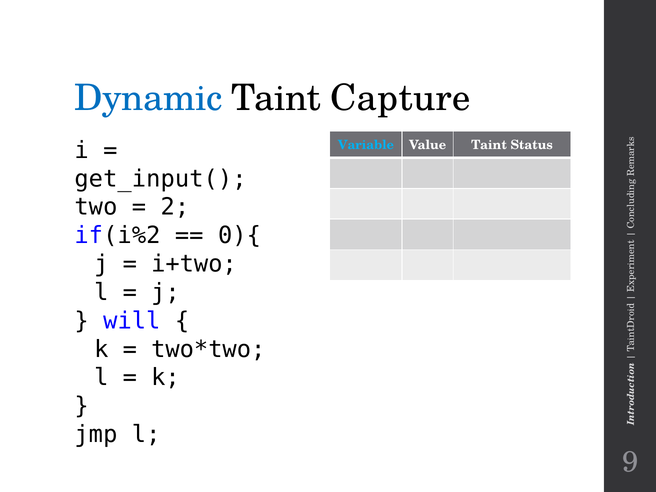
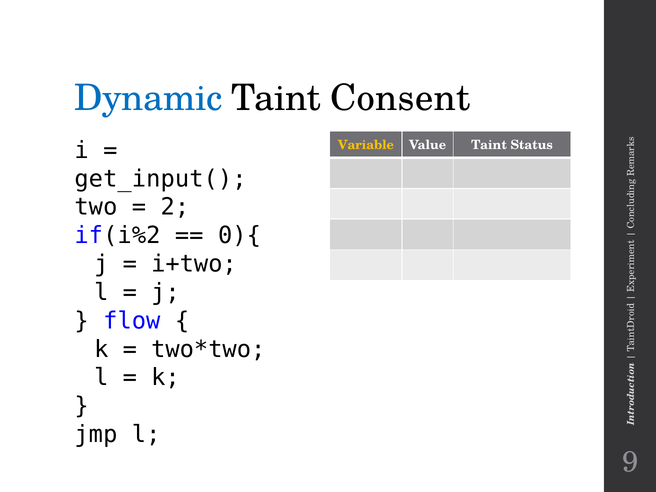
Capture: Capture -> Consent
Variable colour: light blue -> yellow
will: will -> flow
